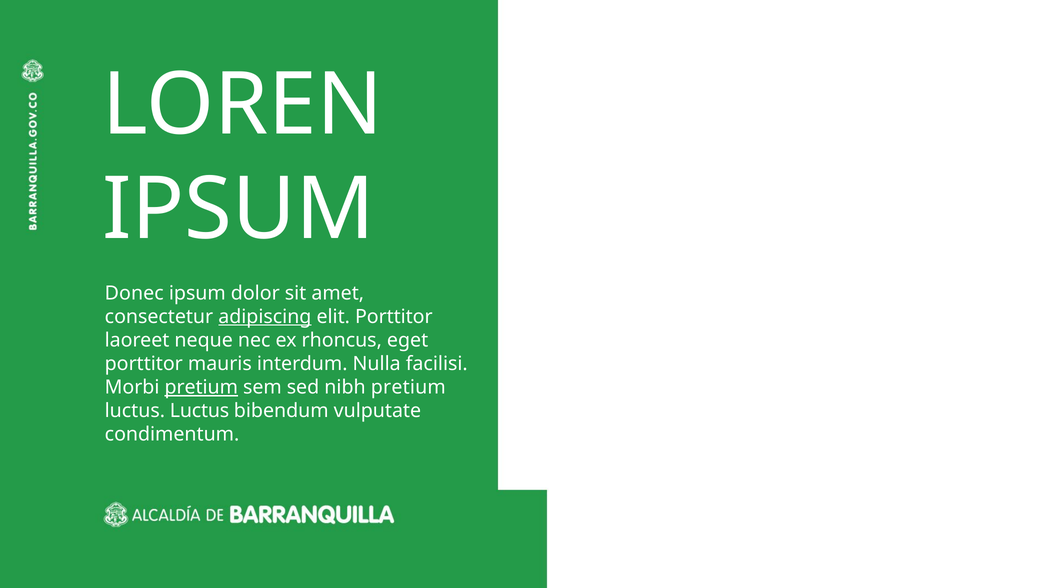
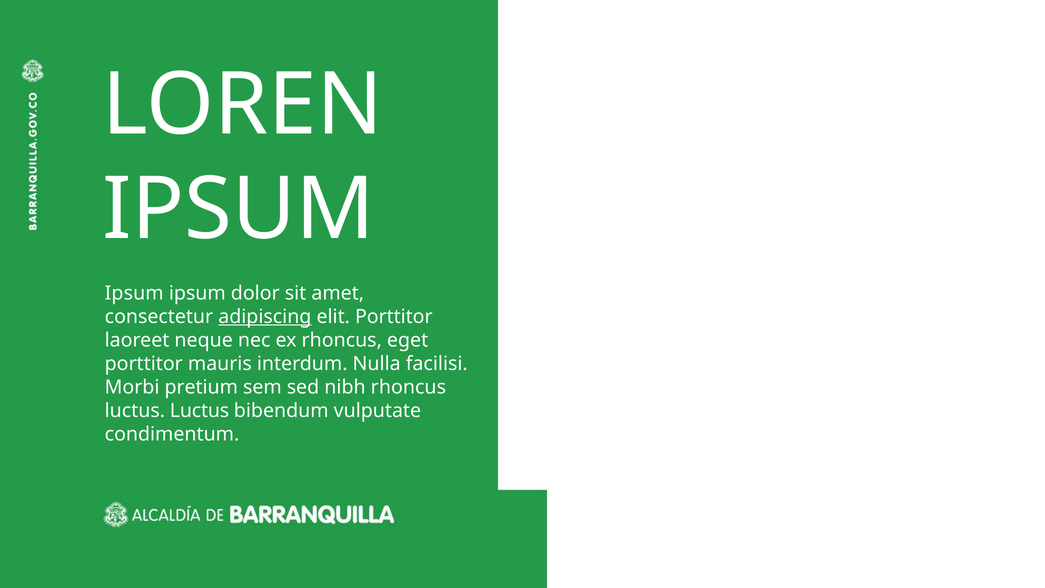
Donec at (134, 293): Donec -> Ipsum
pretium at (201, 387) underline: present -> none
nibh pretium: pretium -> rhoncus
